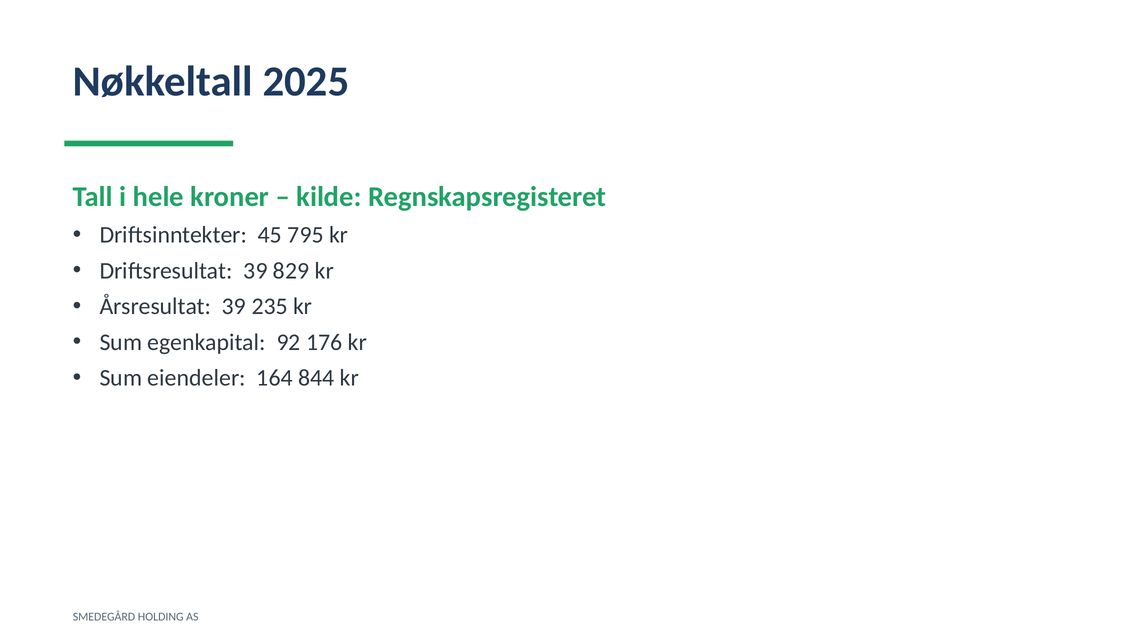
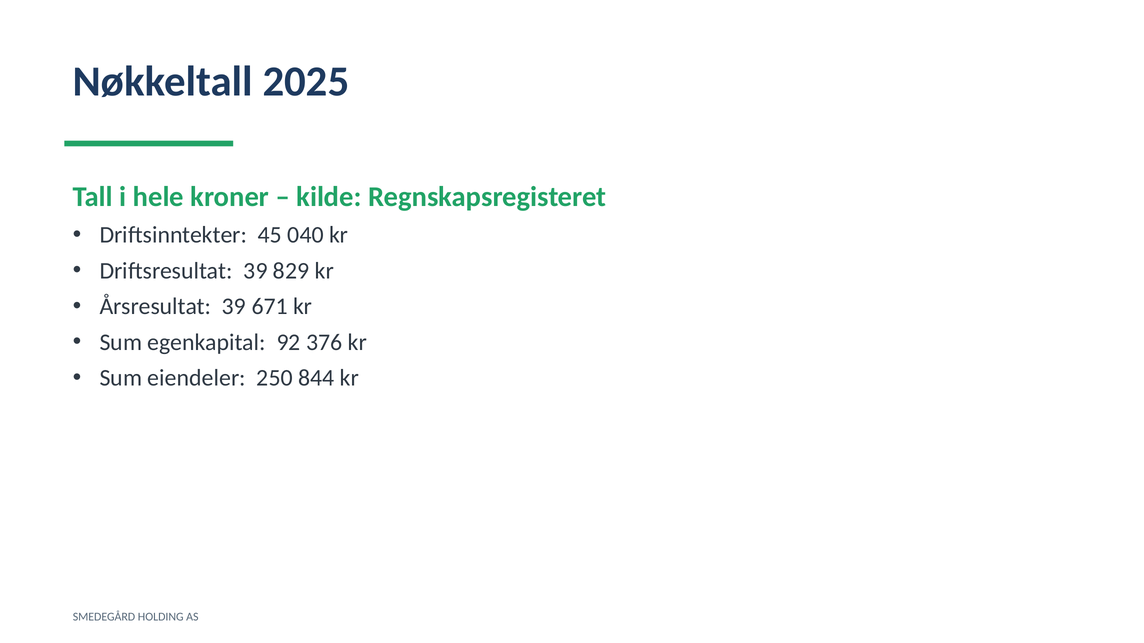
795: 795 -> 040
235: 235 -> 671
176: 176 -> 376
164: 164 -> 250
